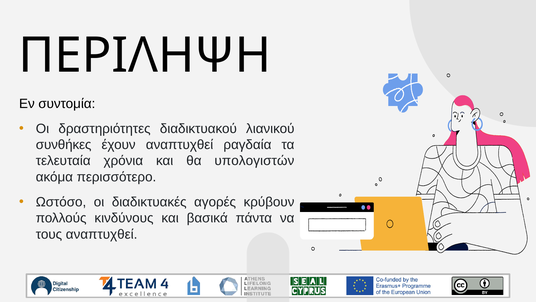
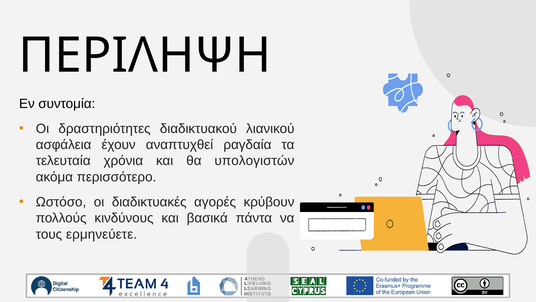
συνθήκες: συνθήκες -> ασφάλεια
τους αναπτυχθεί: αναπτυχθεί -> ερμηνεύετε
